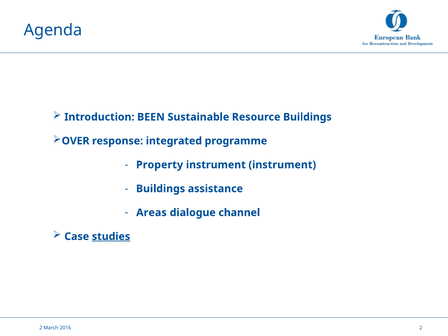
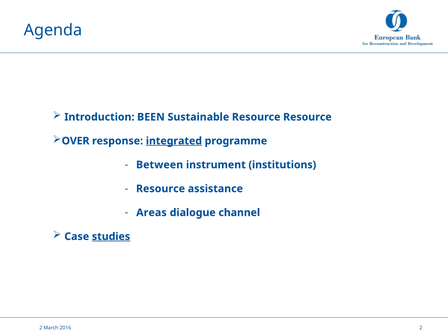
Resource Buildings: Buildings -> Resource
integrated underline: none -> present
Property: Property -> Between
instrument instrument: instrument -> institutions
Buildings at (161, 189): Buildings -> Resource
